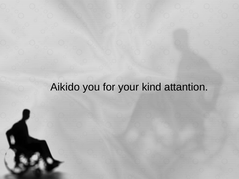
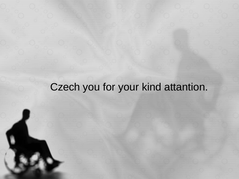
Aikido: Aikido -> Czech
